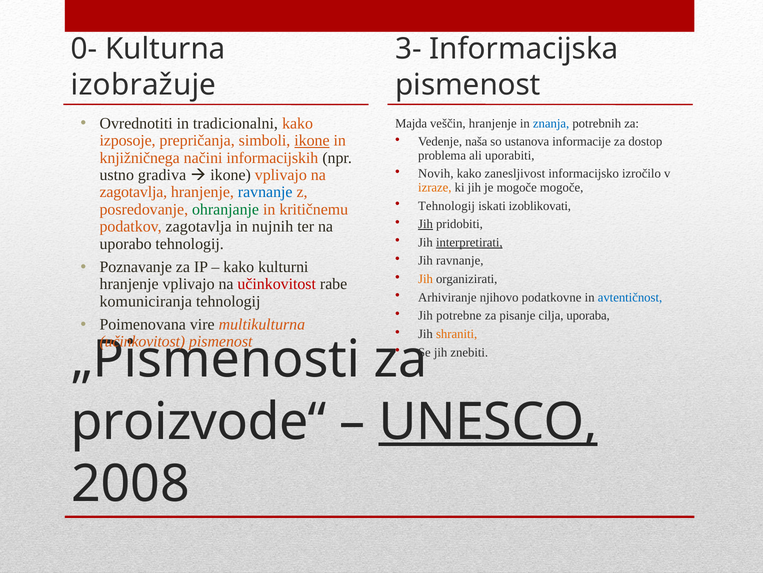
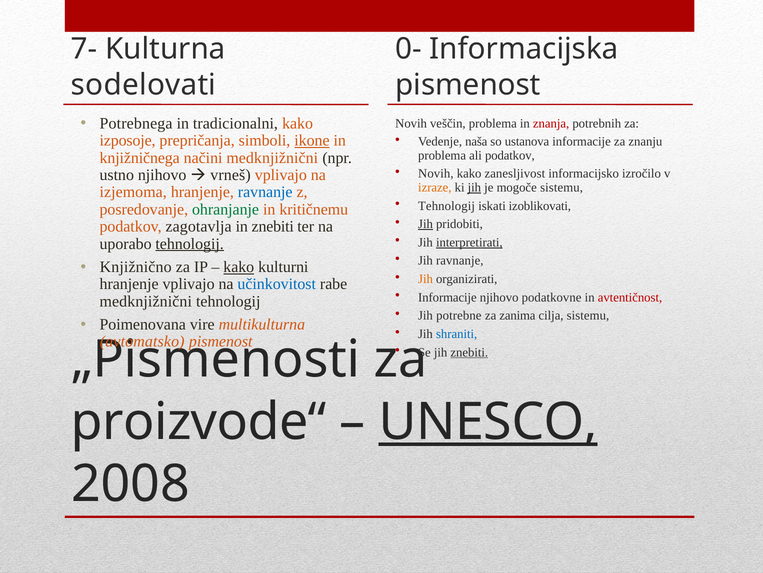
0-: 0- -> 7-
3-: 3- -> 0-
izobražuje: izobražuje -> sodelovati
Ovrednotiti: Ovrednotiti -> Potrebnega
Majda at (411, 123): Majda -> Novih
veščin hranjenje: hranjenje -> problema
znanja colour: blue -> red
dostop: dostop -> znanju
ali uporabiti: uporabiti -> podatkov
načini informacijskih: informacijskih -> medknjižnični
ustno gradiva: gradiva -> njihovo
ikone at (231, 175): ikone -> vrneš
jih at (474, 187) underline: none -> present
mogoče mogoče: mogoče -> sistemu
zagotavlja at (133, 192): zagotavlja -> izjemoma
in nujnih: nujnih -> znebiti
tehnologij at (190, 243) underline: none -> present
Poznavanje: Poznavanje -> Knjižnično
kako at (239, 267) underline: none -> present
učinkovitost at (277, 284) colour: red -> blue
Arhiviranje at (447, 297): Arhiviranje -> Informacije
avtentičnost colour: blue -> red
komuniciranja at (146, 301): komuniciranja -> medknjižnični
pisanje: pisanje -> zanima
cilja uporaba: uporaba -> sistemu
shraniti colour: orange -> blue
učinkovitost at (142, 341): učinkovitost -> avtomatsko
znebiti at (469, 352) underline: none -> present
